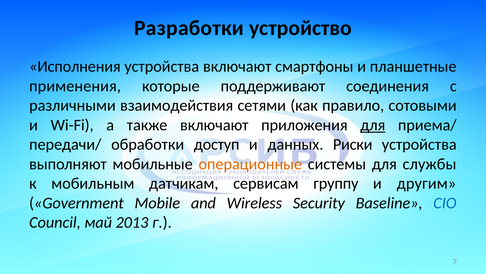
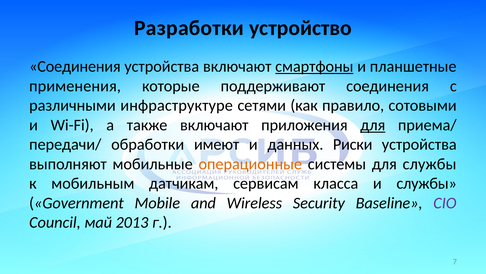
Исполнения at (75, 66): Исполнения -> Соединения
смартфоны underline: none -> present
взаимодействия: взаимодействия -> инфраструктуре
доступ: доступ -> имеют
группу: группу -> класса
и другим: другим -> службы
CIO colour: blue -> purple
